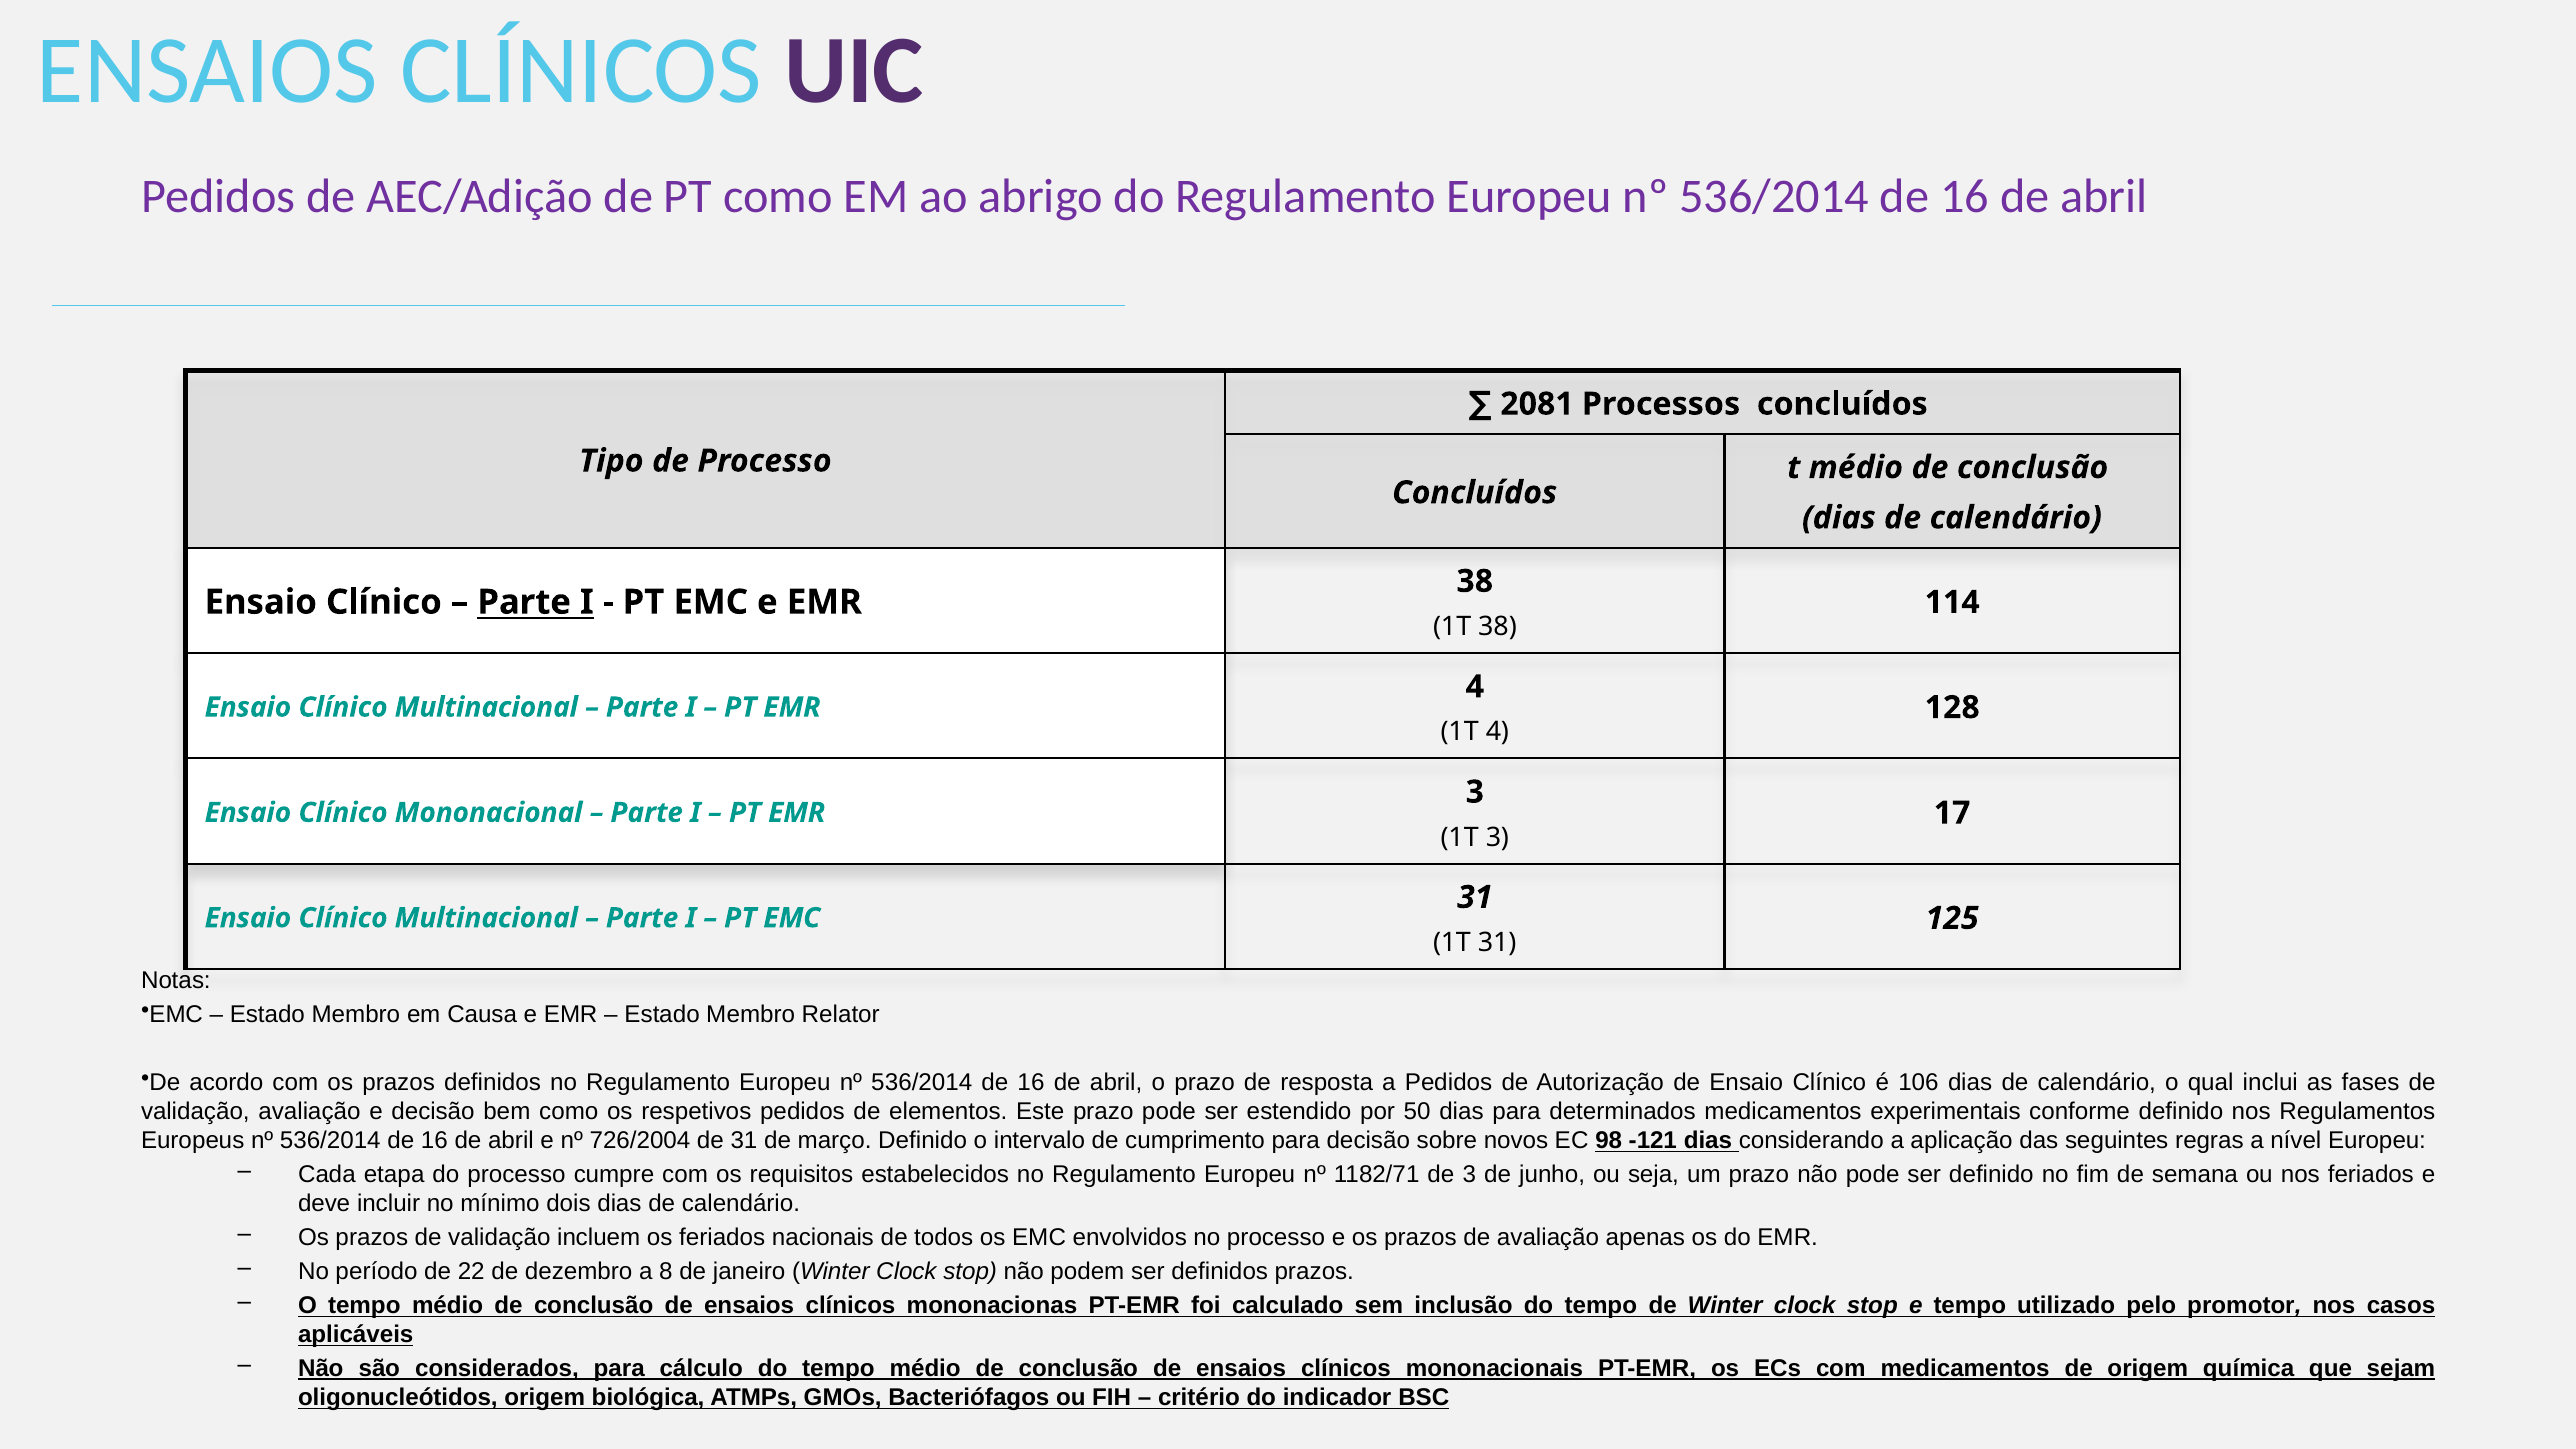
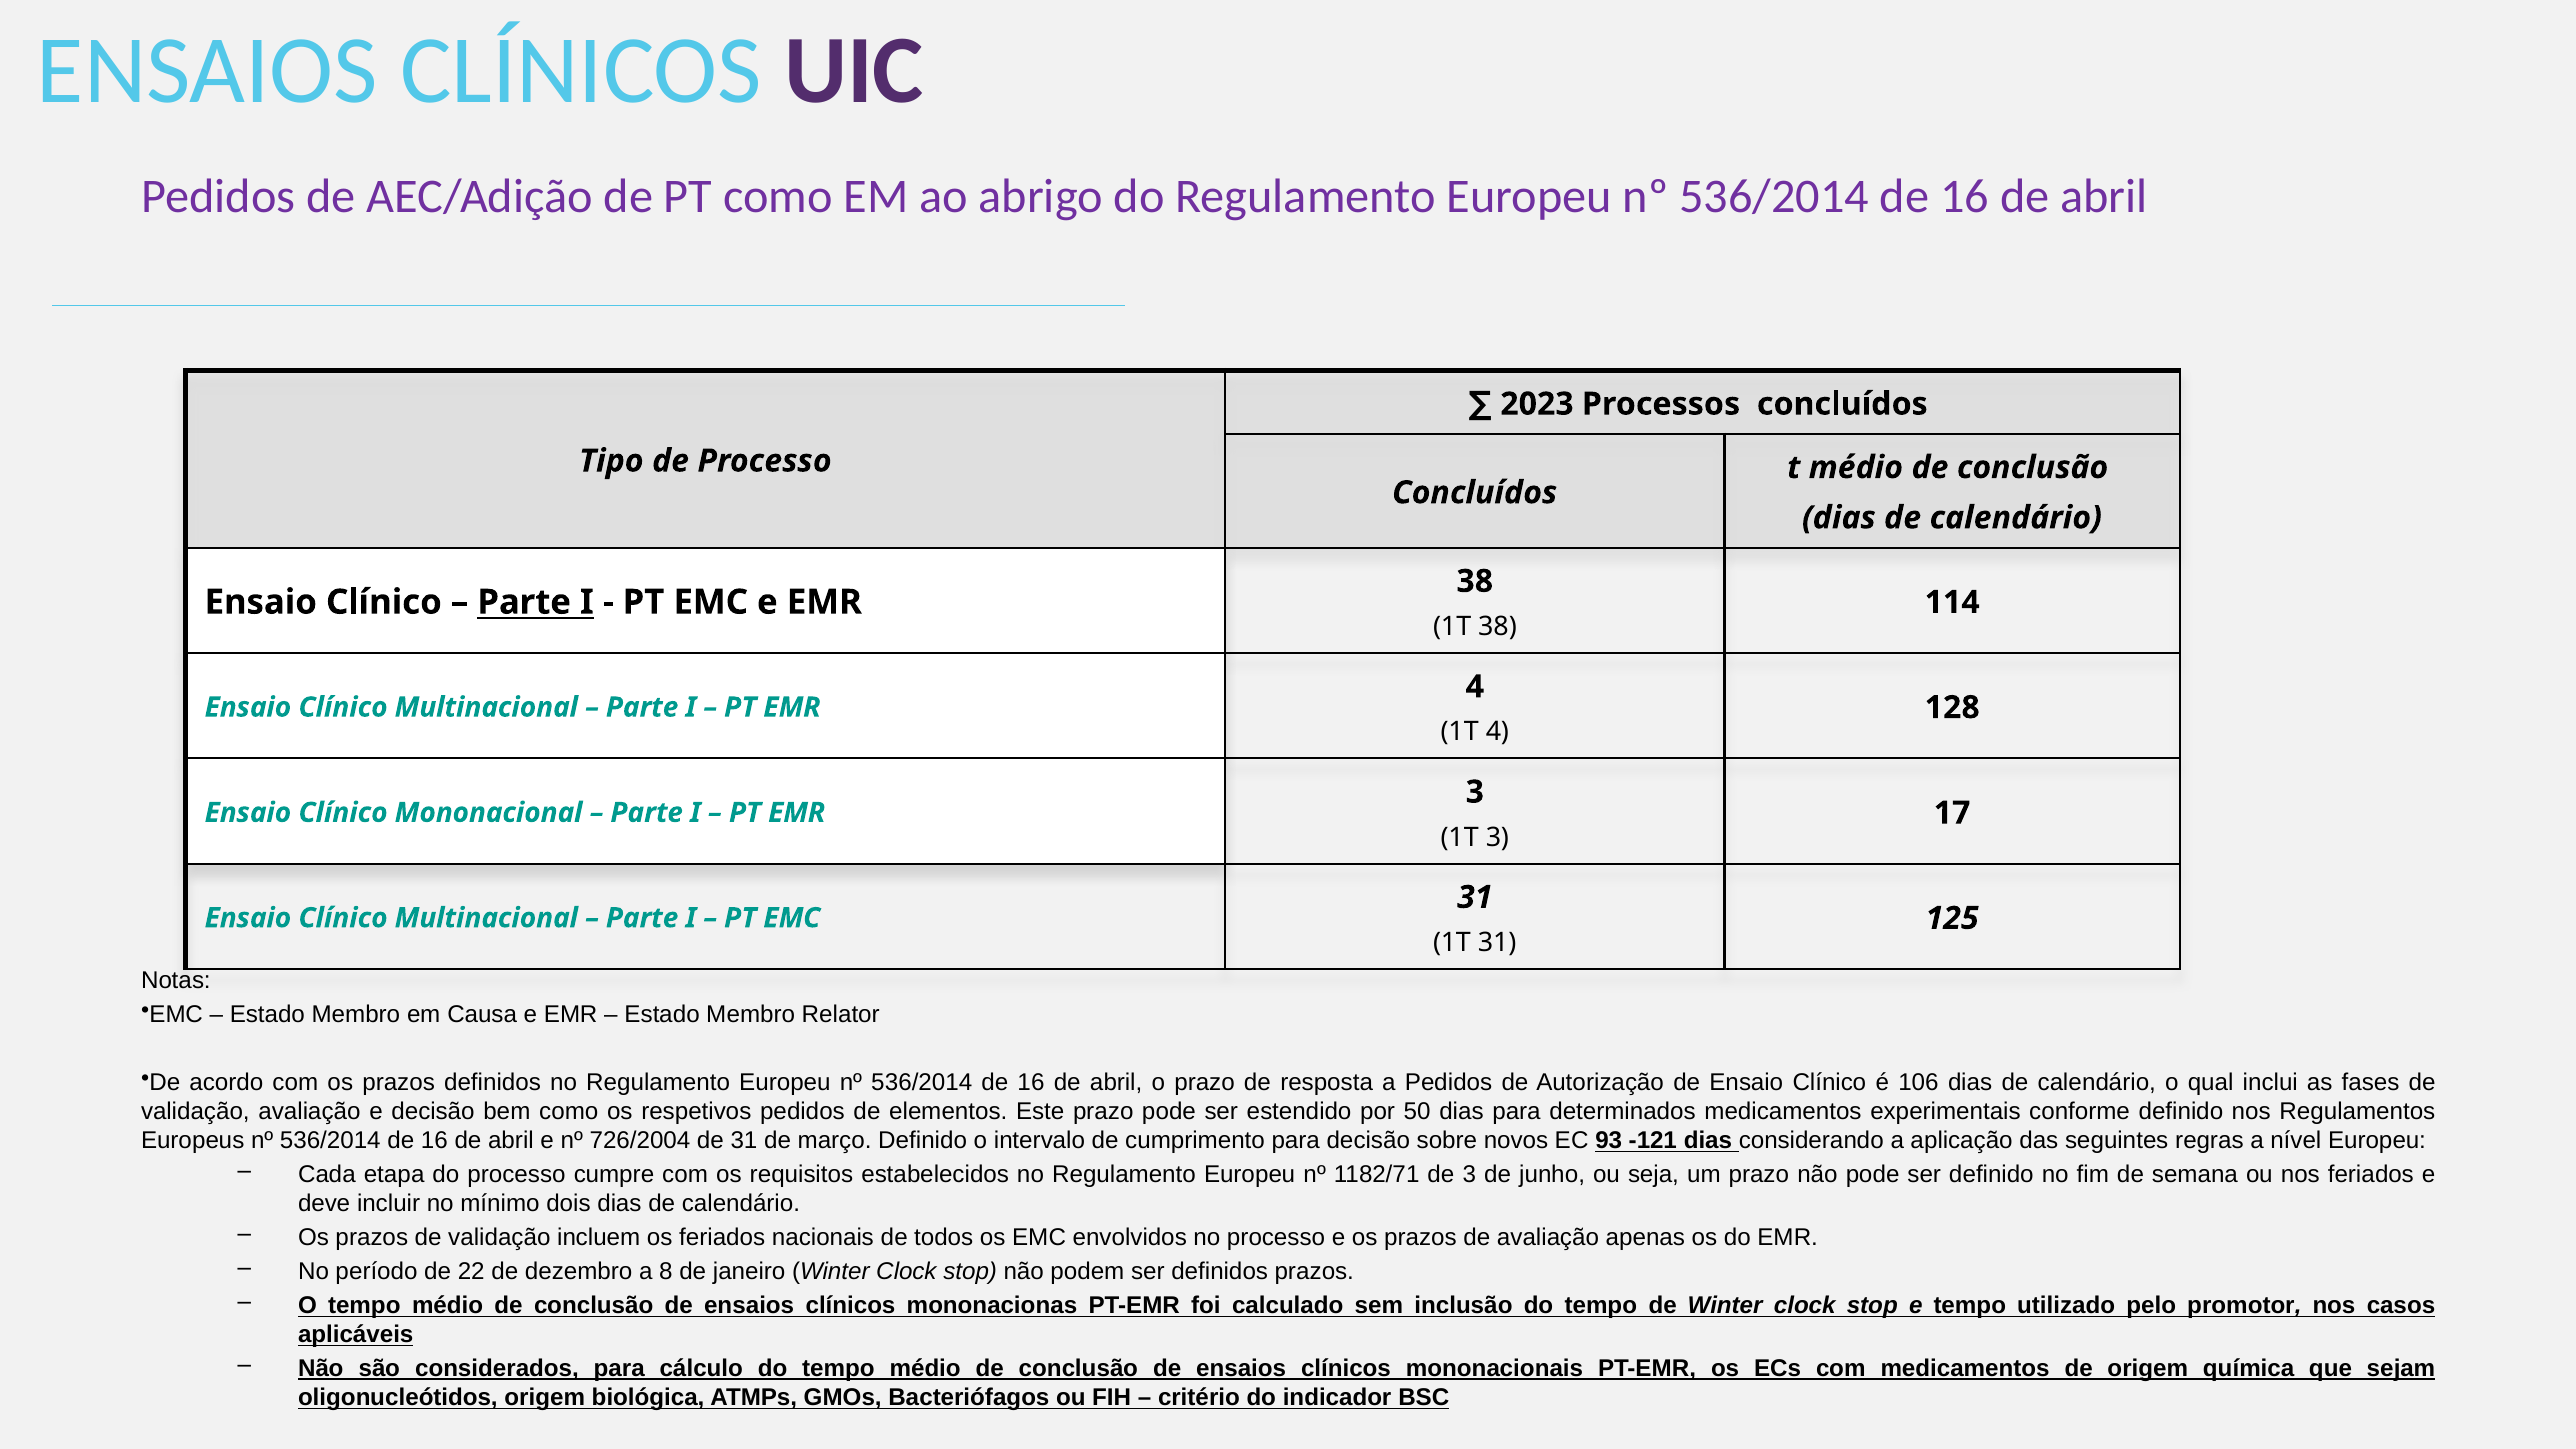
2081: 2081 -> 2023
98: 98 -> 93
